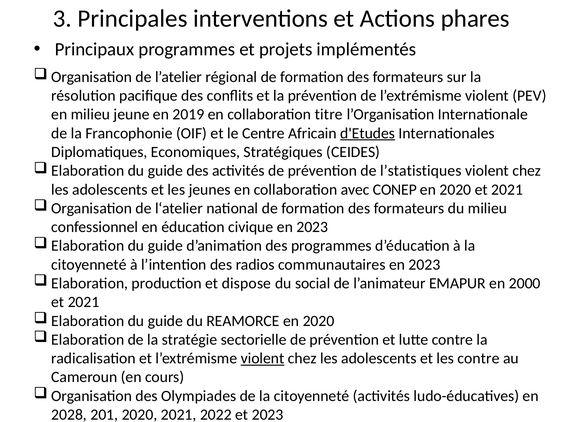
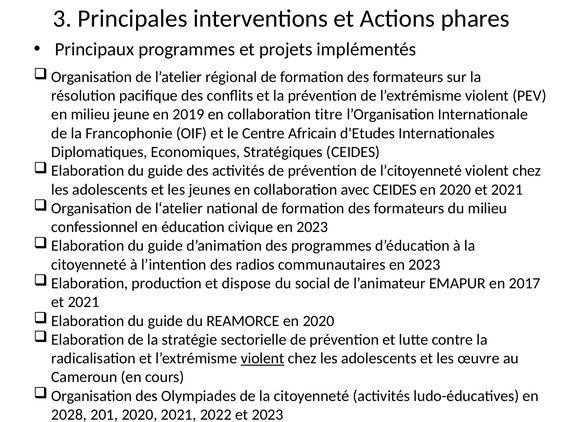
d'Etudes underline: present -> none
l’statistiques: l’statistiques -> l’citoyenneté
avec CONEP: CONEP -> CEIDES
2000: 2000 -> 2017
les contre: contre -> œuvre
